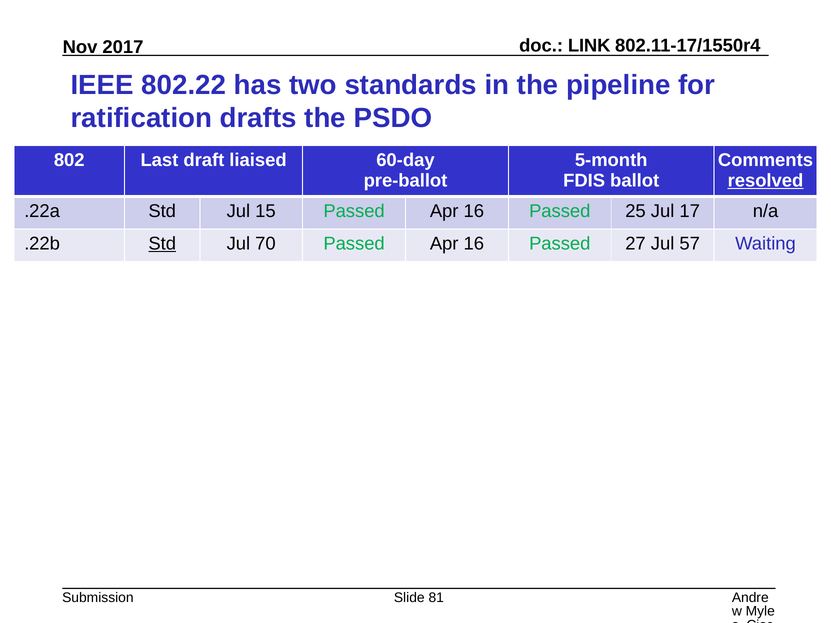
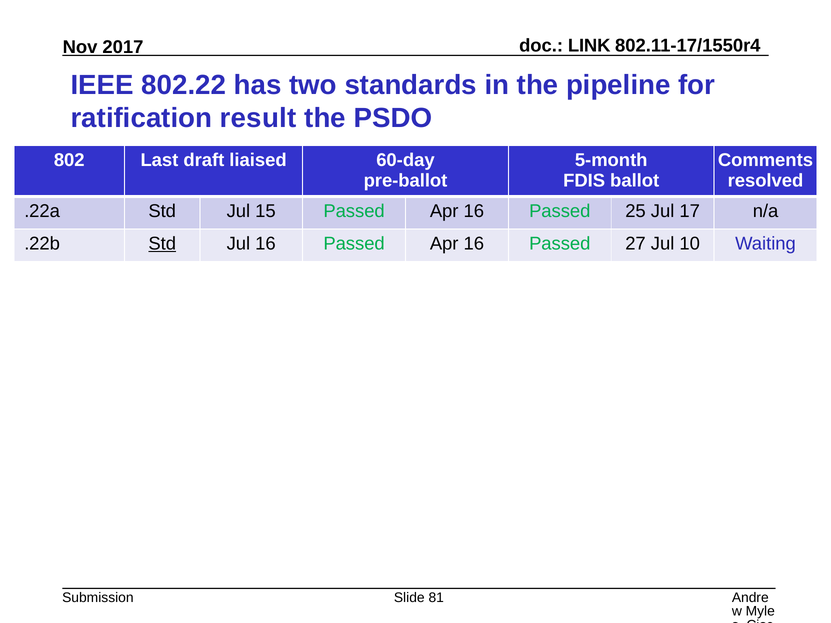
drafts: drafts -> result
resolved underline: present -> none
Jul 70: 70 -> 16
57: 57 -> 10
